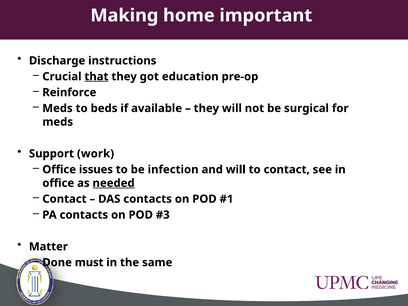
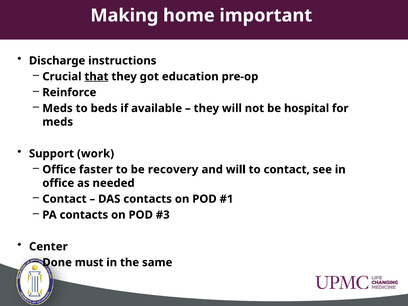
surgical: surgical -> hospital
issues: issues -> faster
infection: infection -> recovery
needed underline: present -> none
Matter: Matter -> Center
